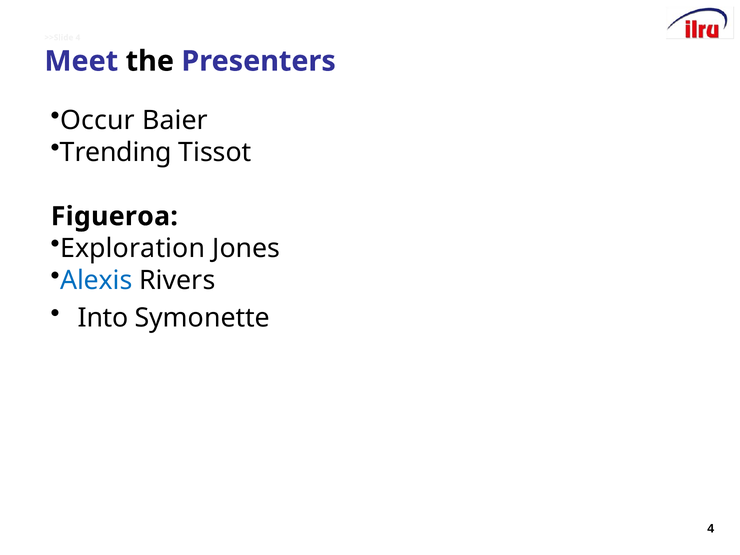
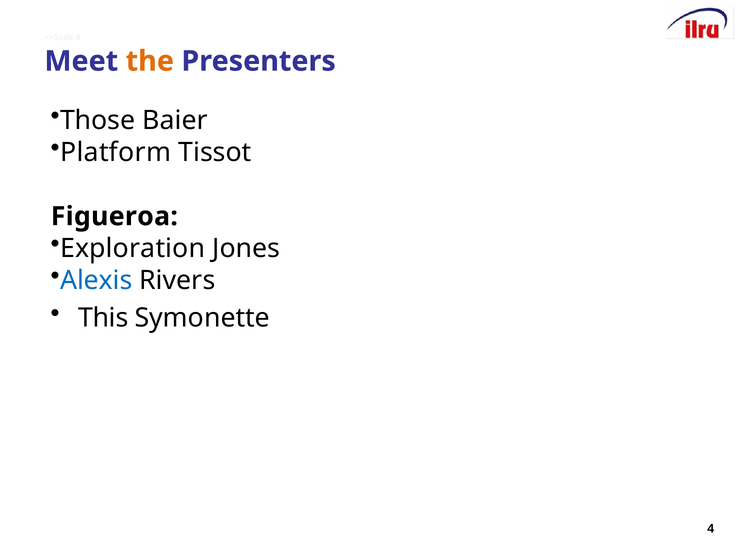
the colour: black -> orange
Occur: Occur -> Those
Trending: Trending -> Platform
Into: Into -> This
